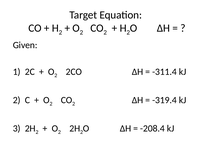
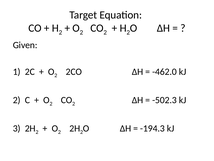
-311.4: -311.4 -> -462.0
-319.4: -319.4 -> -502.3
-208.4: -208.4 -> -194.3
